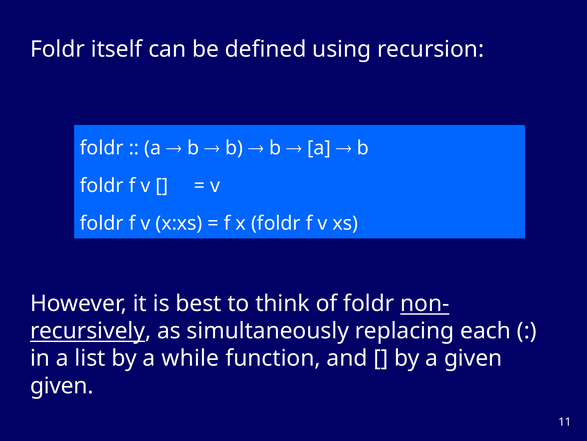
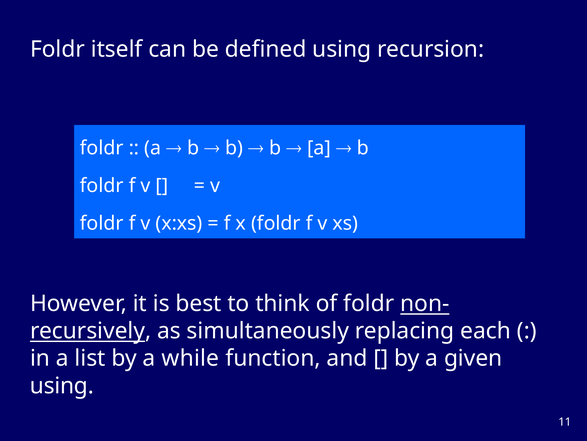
given at (62, 385): given -> using
